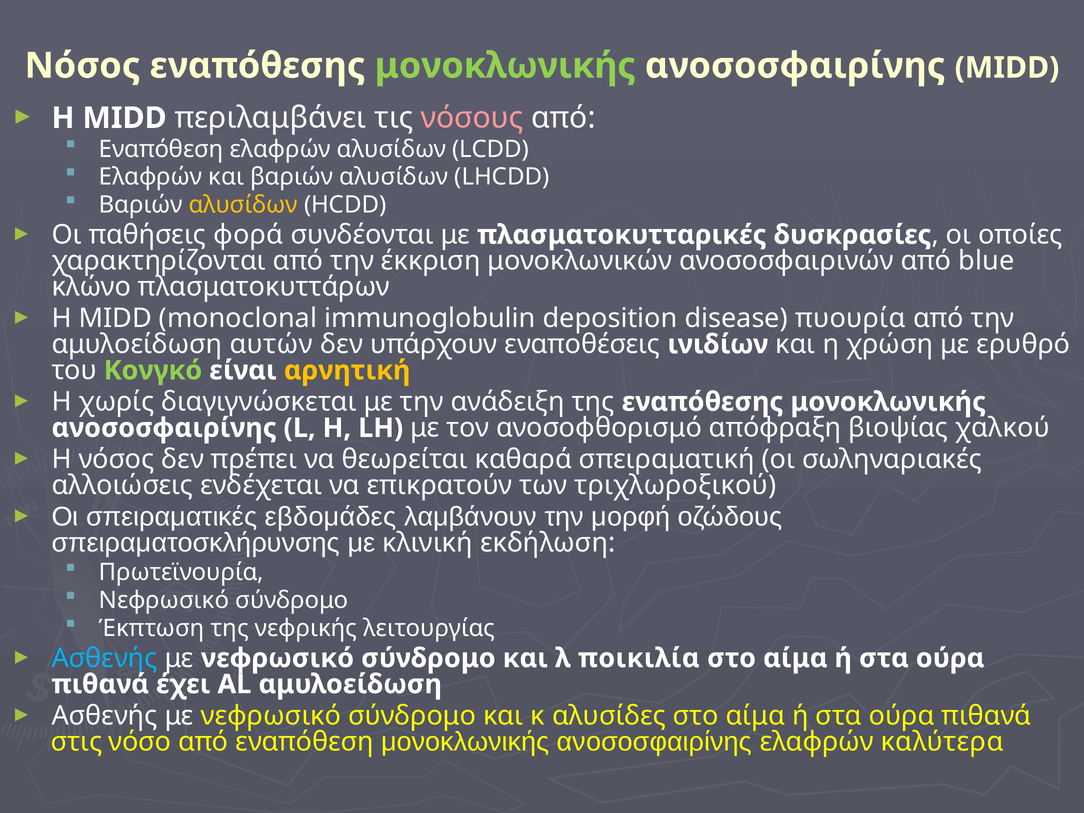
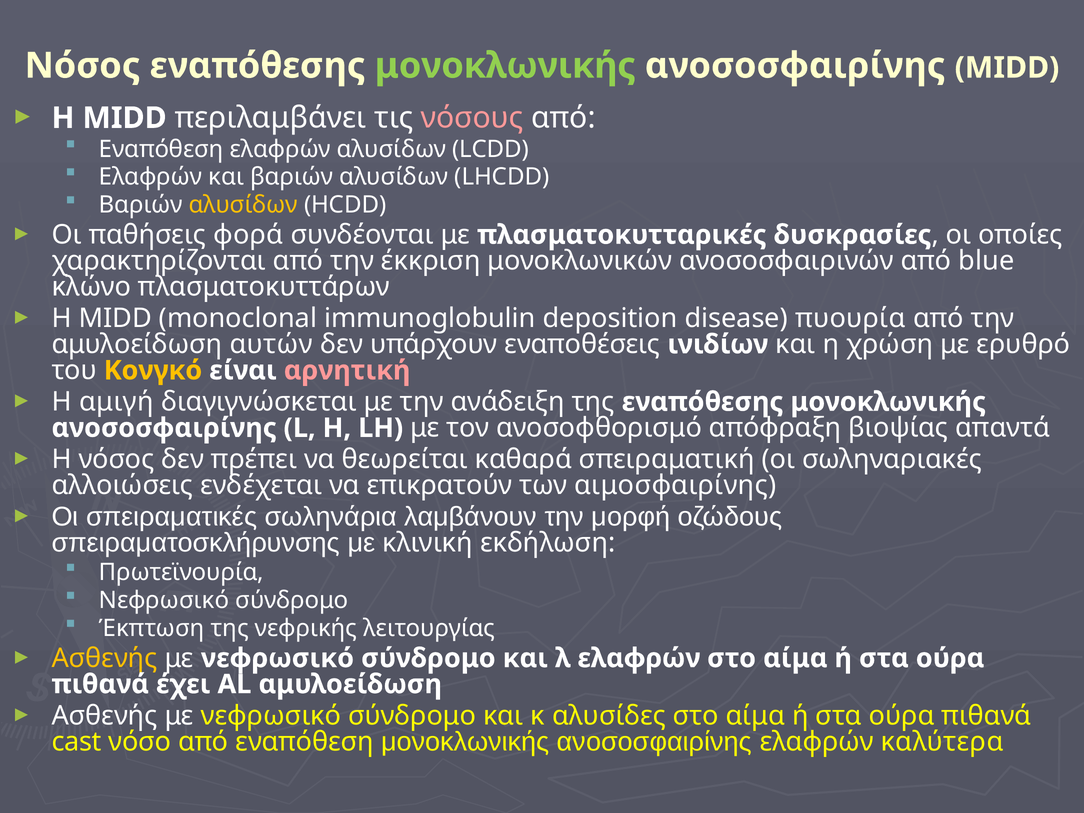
Κονγκό colour: light green -> yellow
αρνητική colour: yellow -> pink
χωρίς: χωρίς -> αμιγή
χαλκού: χαλκού -> απαντά
τριχλωροξικού: τριχλωροξικού -> αιμοσφαιρίνης
εβδομάδες: εβδομάδες -> σωληνάρια
Ασθενής at (105, 658) colour: light blue -> yellow
λ ποικιλία: ποικιλία -> ελαφρών
στις: στις -> cast
